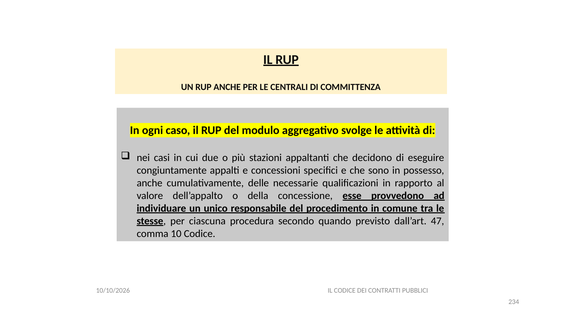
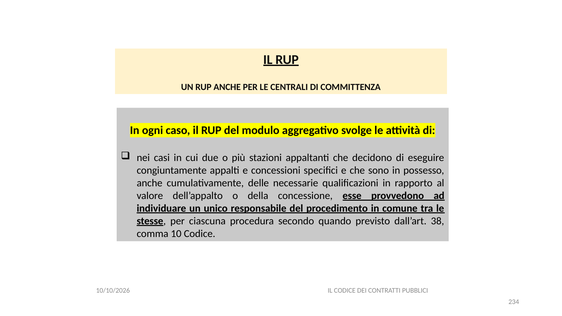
47: 47 -> 38
